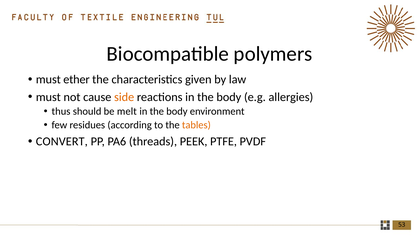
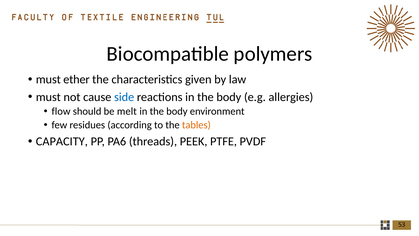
side colour: orange -> blue
thus: thus -> flow
CONVERT: CONVERT -> CAPACITY
